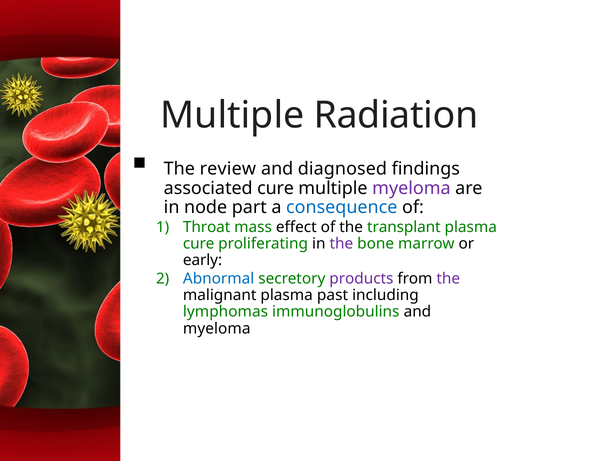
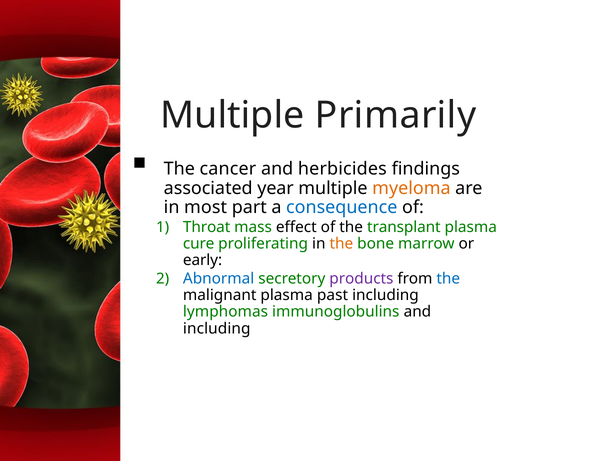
Radiation: Radiation -> Primarily
review: review -> cancer
diagnosed: diagnosed -> herbicides
associated cure: cure -> year
myeloma at (411, 188) colour: purple -> orange
node: node -> most
the at (341, 244) colour: purple -> orange
the at (448, 279) colour: purple -> blue
myeloma at (217, 329): myeloma -> including
